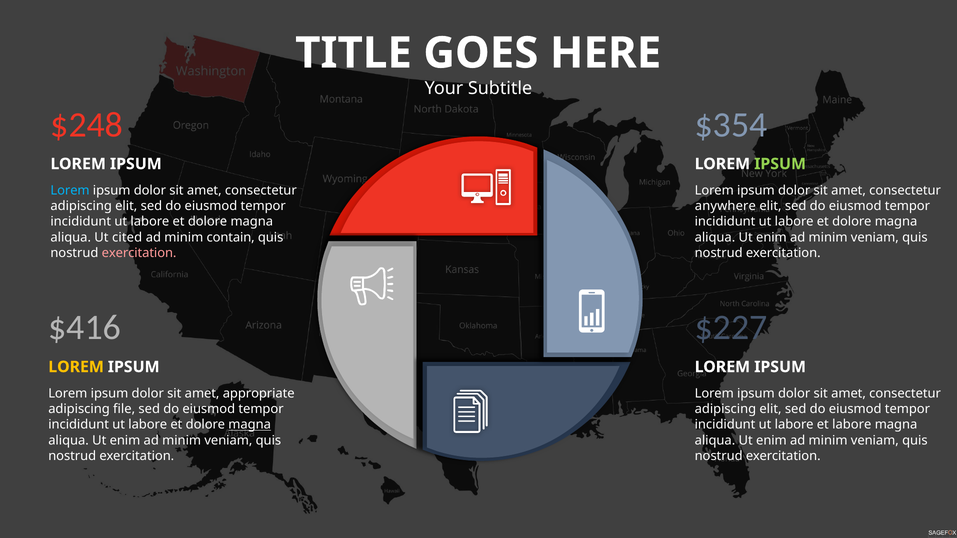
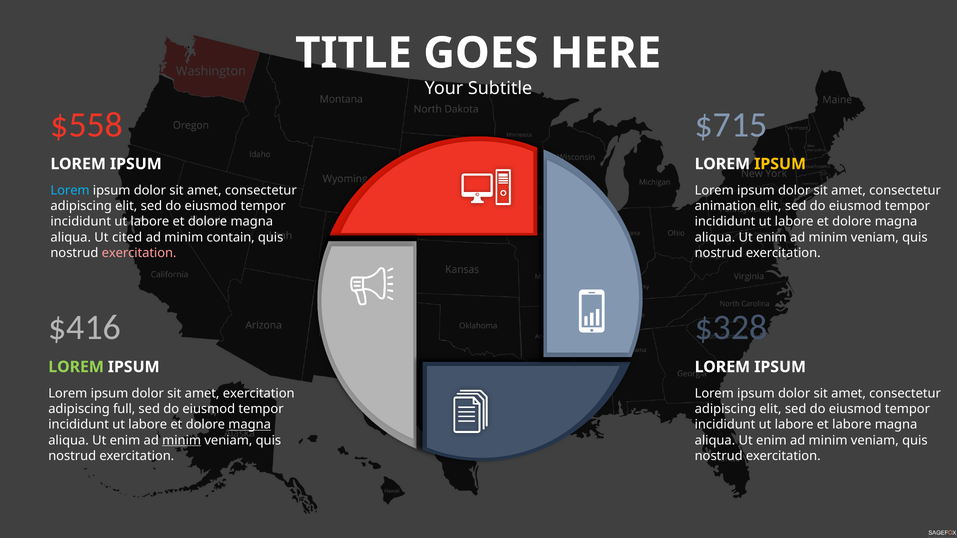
$248: $248 -> $558
$354: $354 -> $715
IPSUM at (780, 164) colour: light green -> yellow
anywhere: anywhere -> animation
$227: $227 -> $328
LOREM at (76, 367) colour: yellow -> light green
amet appropriate: appropriate -> exercitation
file: file -> full
minim at (182, 440) underline: none -> present
